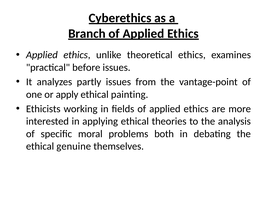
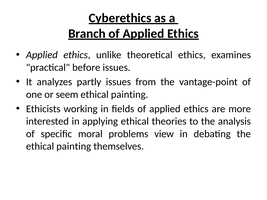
apply: apply -> seem
both: both -> view
genuine at (74, 146): genuine -> painting
